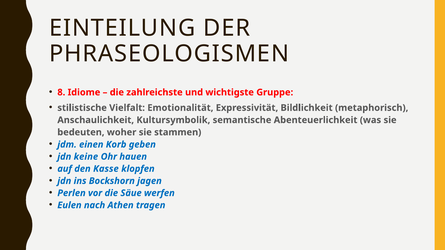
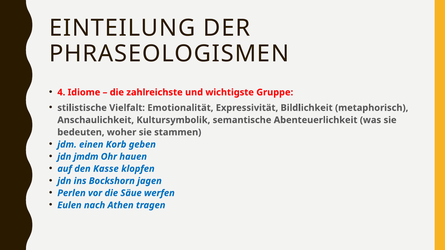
8: 8 -> 4
keine: keine -> jmdm
